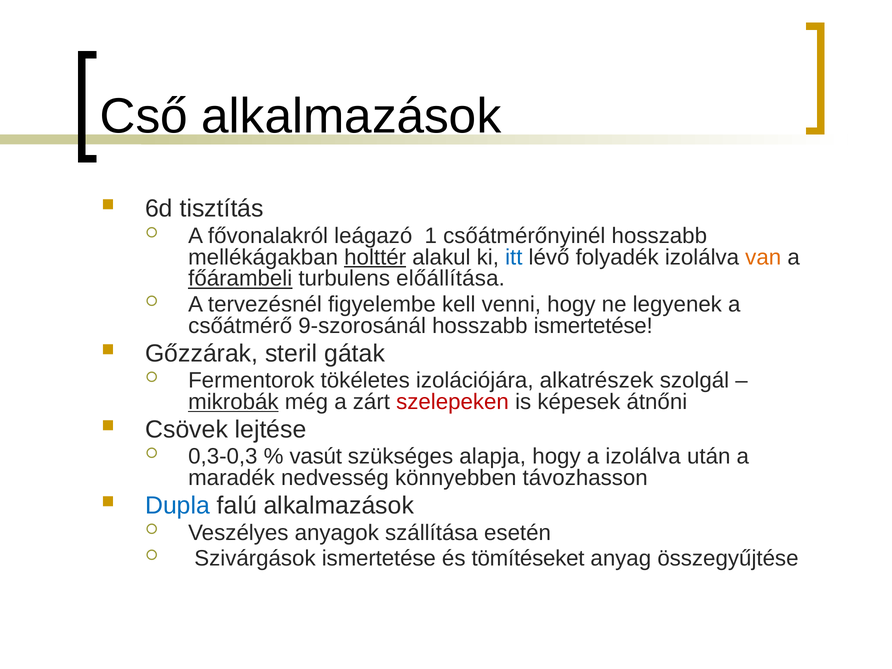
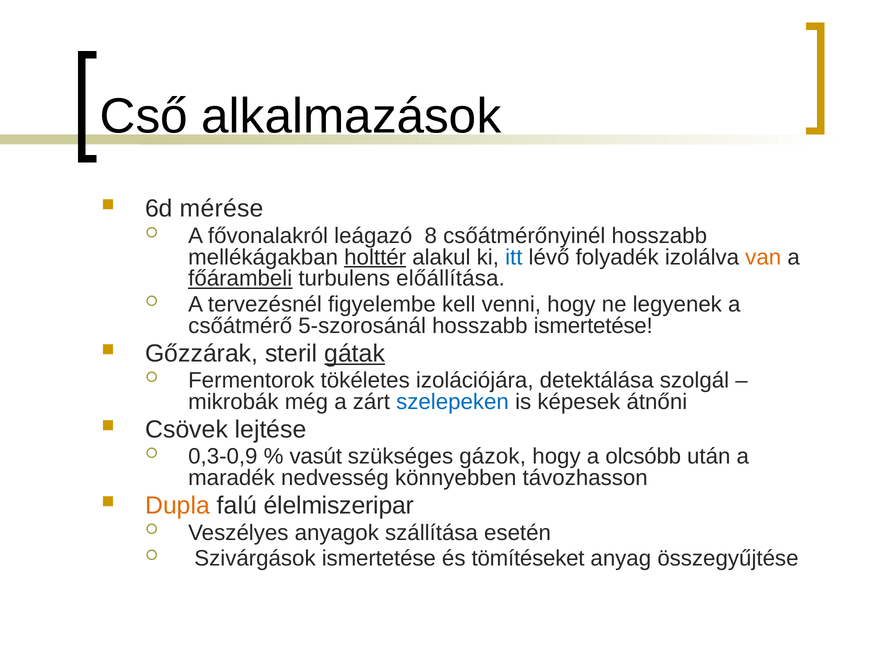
tisztítás: tisztítás -> mérése
1: 1 -> 8
9-szorosánál: 9-szorosánál -> 5-szorosánál
gátak underline: none -> present
alkatrészek: alkatrészek -> detektálása
mikrobák underline: present -> none
szelepeken colour: red -> blue
0,3-0,3: 0,3-0,3 -> 0,3-0,9
alapja: alapja -> gázok
a izolálva: izolálva -> olcsóbb
Dupla colour: blue -> orange
falú alkalmazások: alkalmazások -> élelmiszeripar
